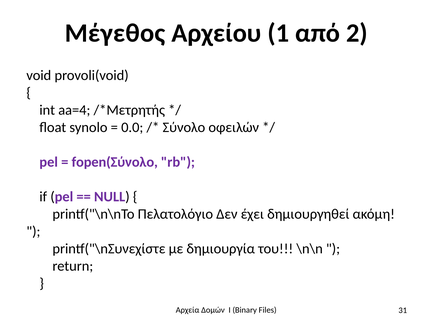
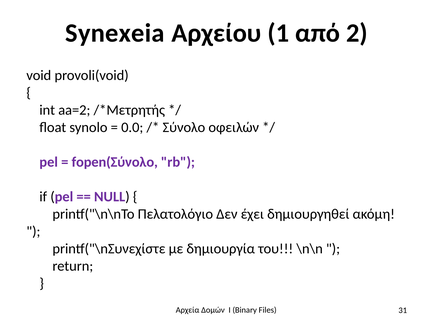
Μέγεθος: Μέγεθος -> Synexeia
aa=4: aa=4 -> aa=2
